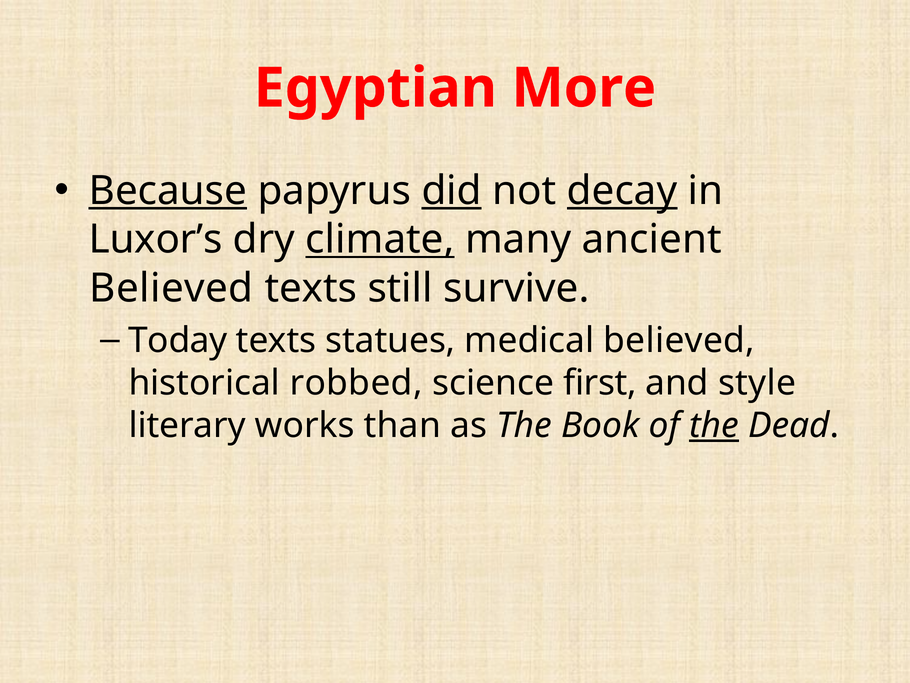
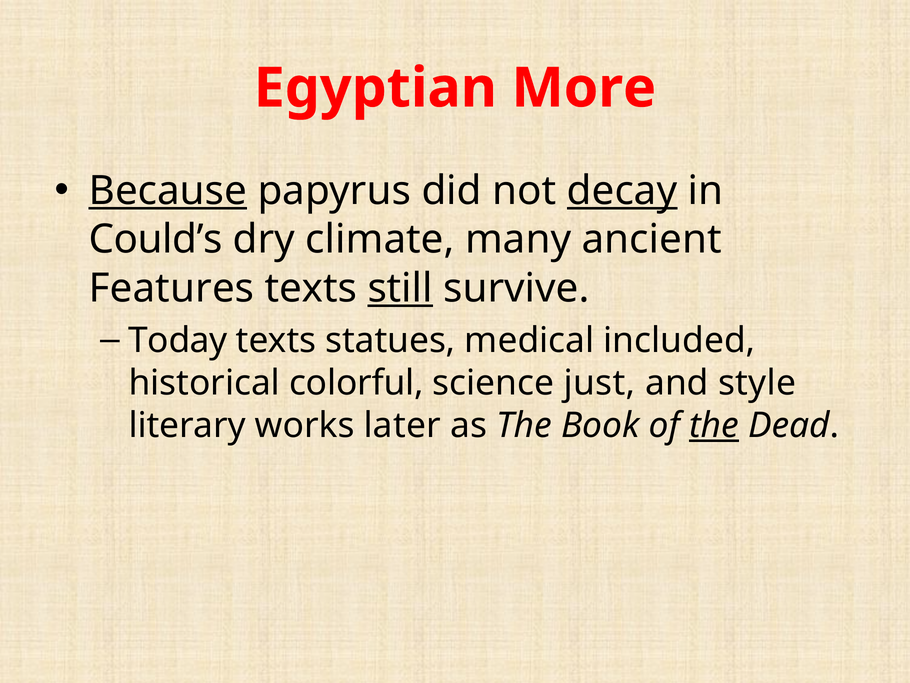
did underline: present -> none
Luxor’s: Luxor’s -> Could’s
climate underline: present -> none
Believed at (171, 288): Believed -> Features
still underline: none -> present
medical believed: believed -> included
robbed: robbed -> colorful
first: first -> just
than: than -> later
